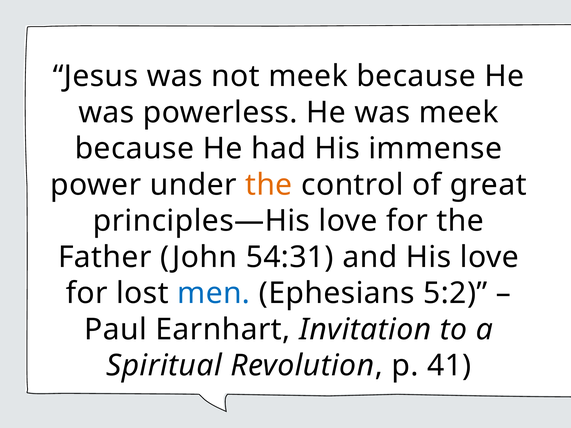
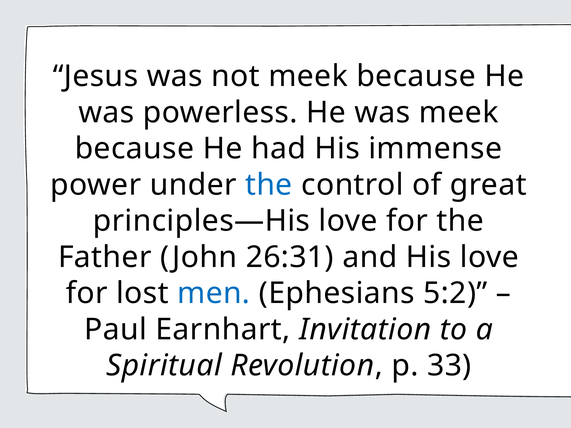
the at (269, 185) colour: orange -> blue
54:31: 54:31 -> 26:31
41: 41 -> 33
